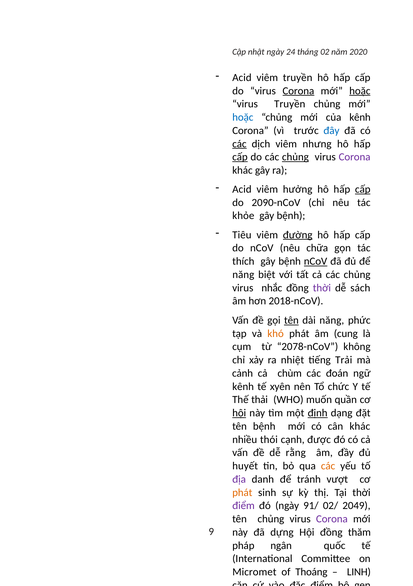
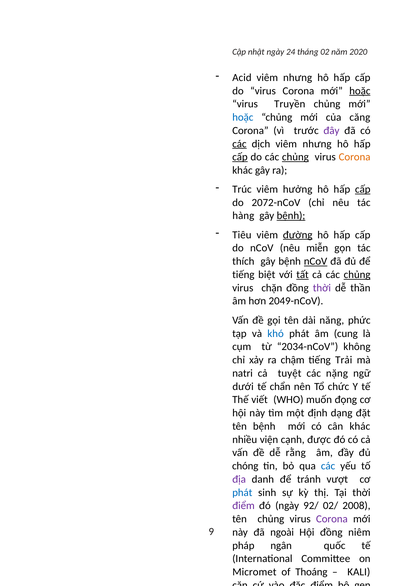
truyền at (298, 77): truyền -> nhưng
Corona at (298, 91) underline: present -> none
của kênh: kênh -> căng
đây colour: blue -> purple
Corona at (355, 157) colour: purple -> orange
Acid at (242, 189): Acid -> Trúc
2090-nCoV: 2090-nCoV -> 2072-nCoV
khỏe: khỏe -> hàng
bệnh at (291, 215) underline: none -> present
chữa: chữa -> miễn
năng at (243, 274): năng -> tiếng
tất underline: none -> present
chủng at (357, 274) underline: none -> present
nhắc: nhắc -> chặn
sách: sách -> thần
2018-nCoV: 2018-nCoV -> 2049-nCoV
tên at (291, 320) underline: present -> none
khó colour: orange -> blue
2078-nCoV: 2078-nCoV -> 2034-nCoV
nhiệt: nhiệt -> chậm
cảnh: cảnh -> natri
chùm: chùm -> tuyệt
đoán: đoán -> nặng
kênh at (243, 386): kênh -> dưới
xyên: xyên -> chẩn
Thế thải: thải -> viết
quần: quần -> đọng
hội at (239, 413) underline: present -> none
định at (318, 413) underline: present -> none
thói: thói -> viện
huyết: huyết -> chóng
các at (328, 466) colour: orange -> blue
phát at (242, 492) colour: orange -> blue
91/: 91/ -> 92/
2049: 2049 -> 2008
dựng: dựng -> ngoài
thăm: thăm -> niêm
LINH: LINH -> KALI
